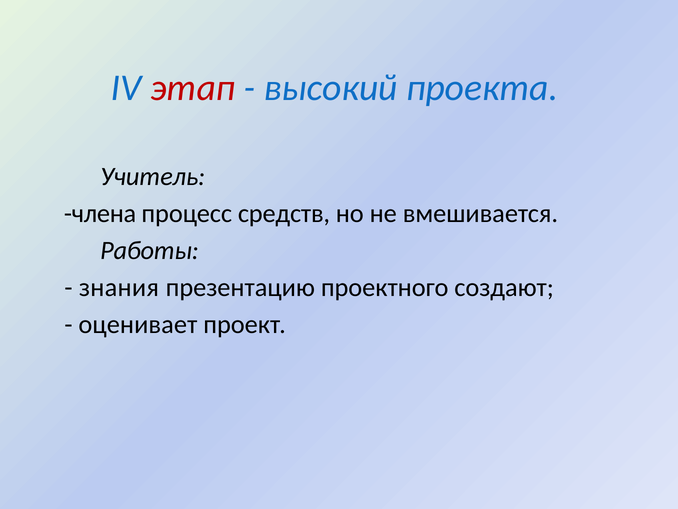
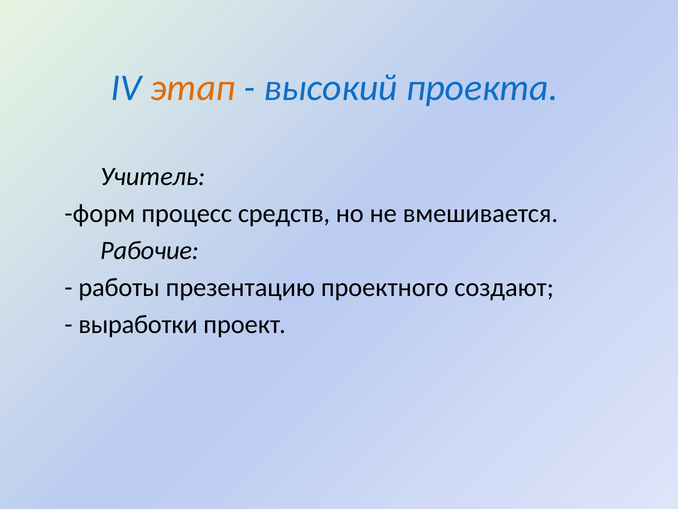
этап colour: red -> orange
члена: члена -> форм
Работы: Работы -> Рабочие
знания: знания -> работы
оценивает: оценивает -> выработки
